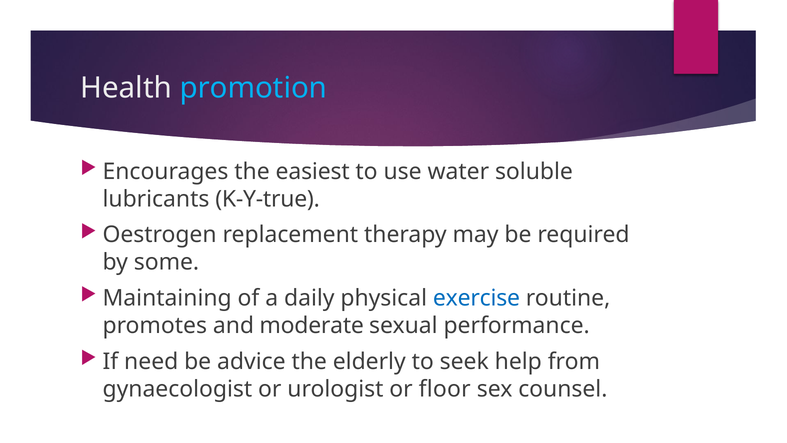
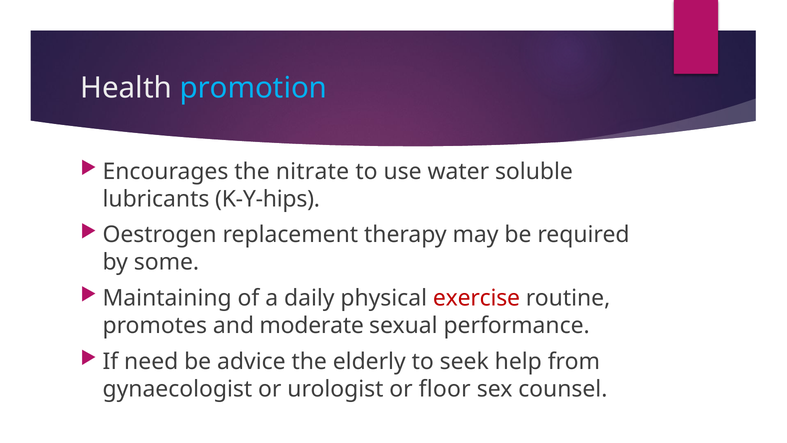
easiest: easiest -> nitrate
K-Y-true: K-Y-true -> K-Y-hips
exercise colour: blue -> red
